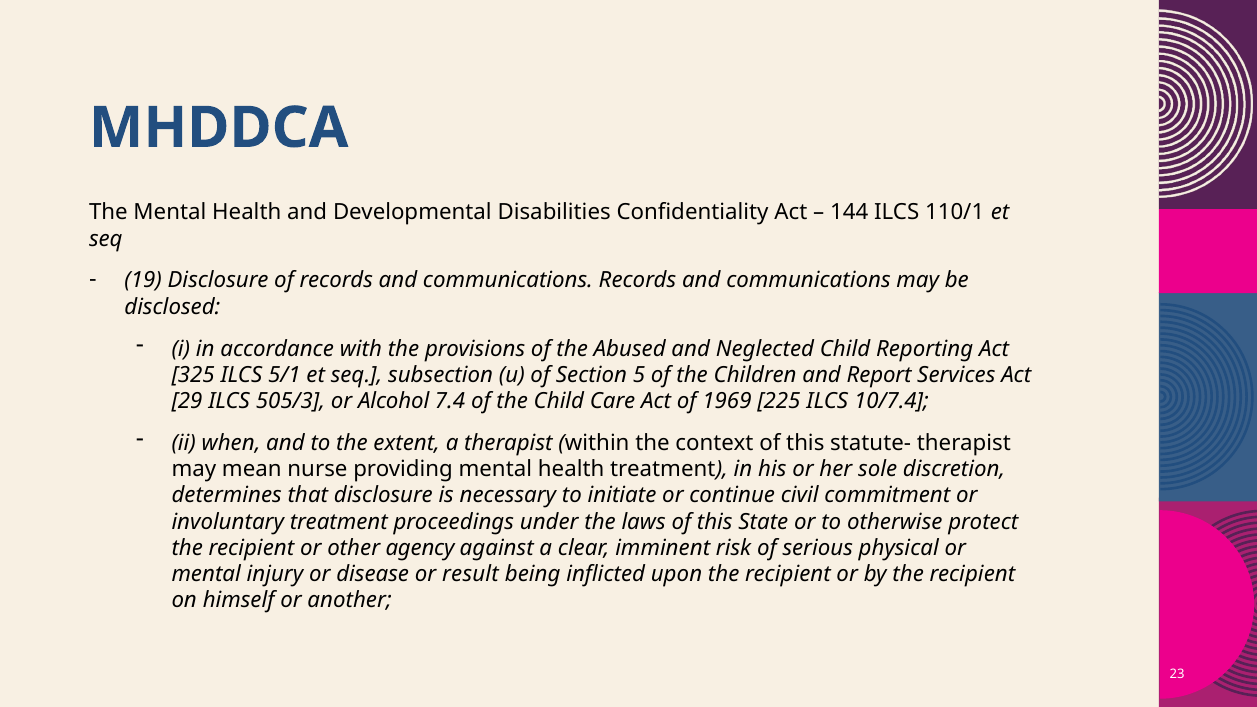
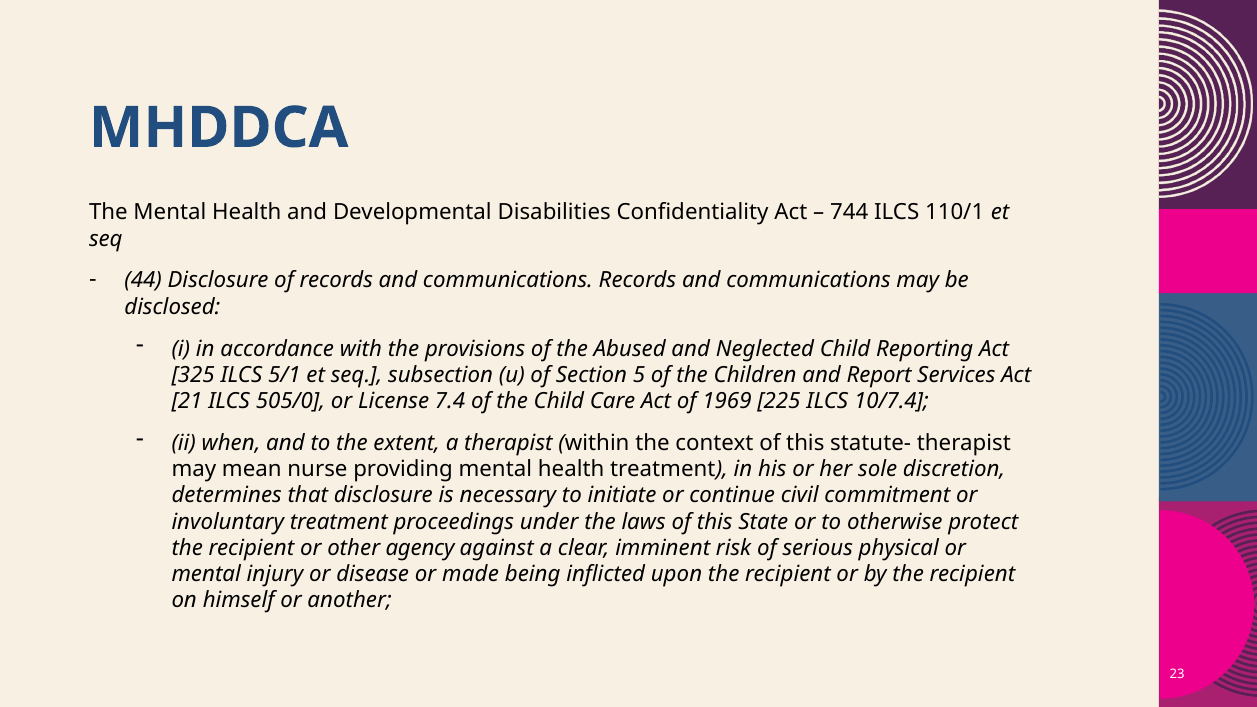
144: 144 -> 744
19: 19 -> 44
29: 29 -> 21
505/3: 505/3 -> 505/0
Alcohol: Alcohol -> License
result: result -> made
